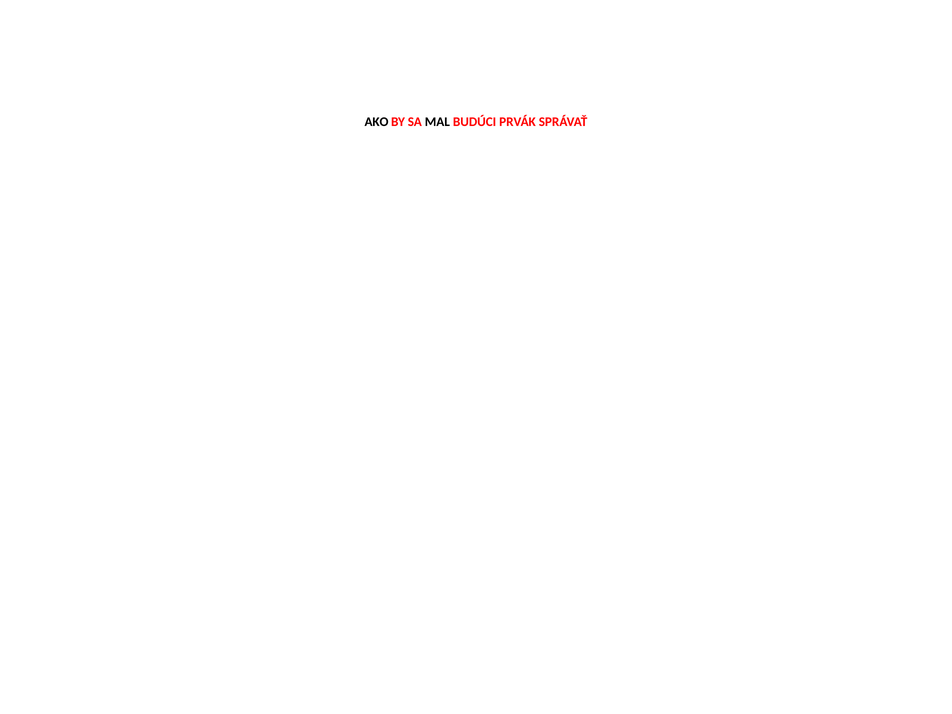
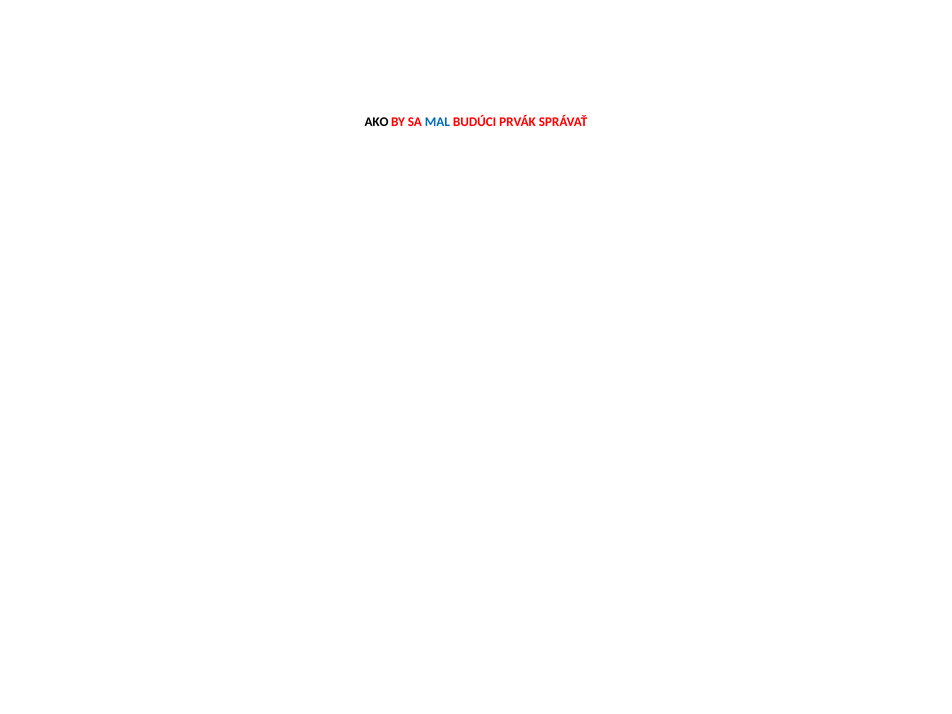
MAL colour: black -> blue
